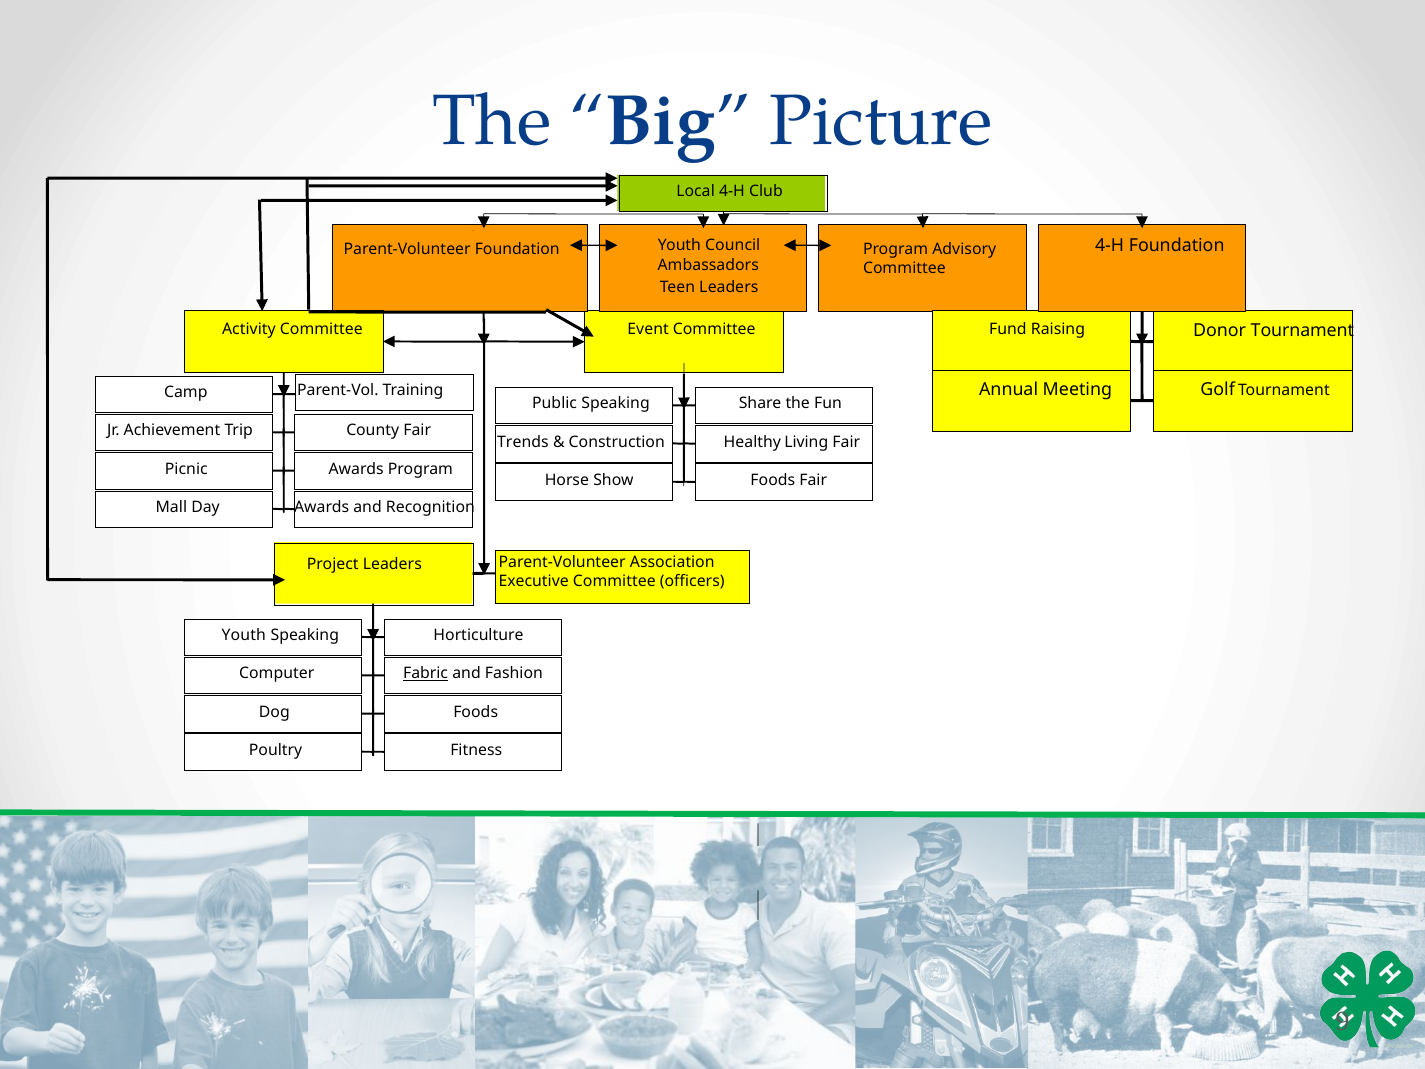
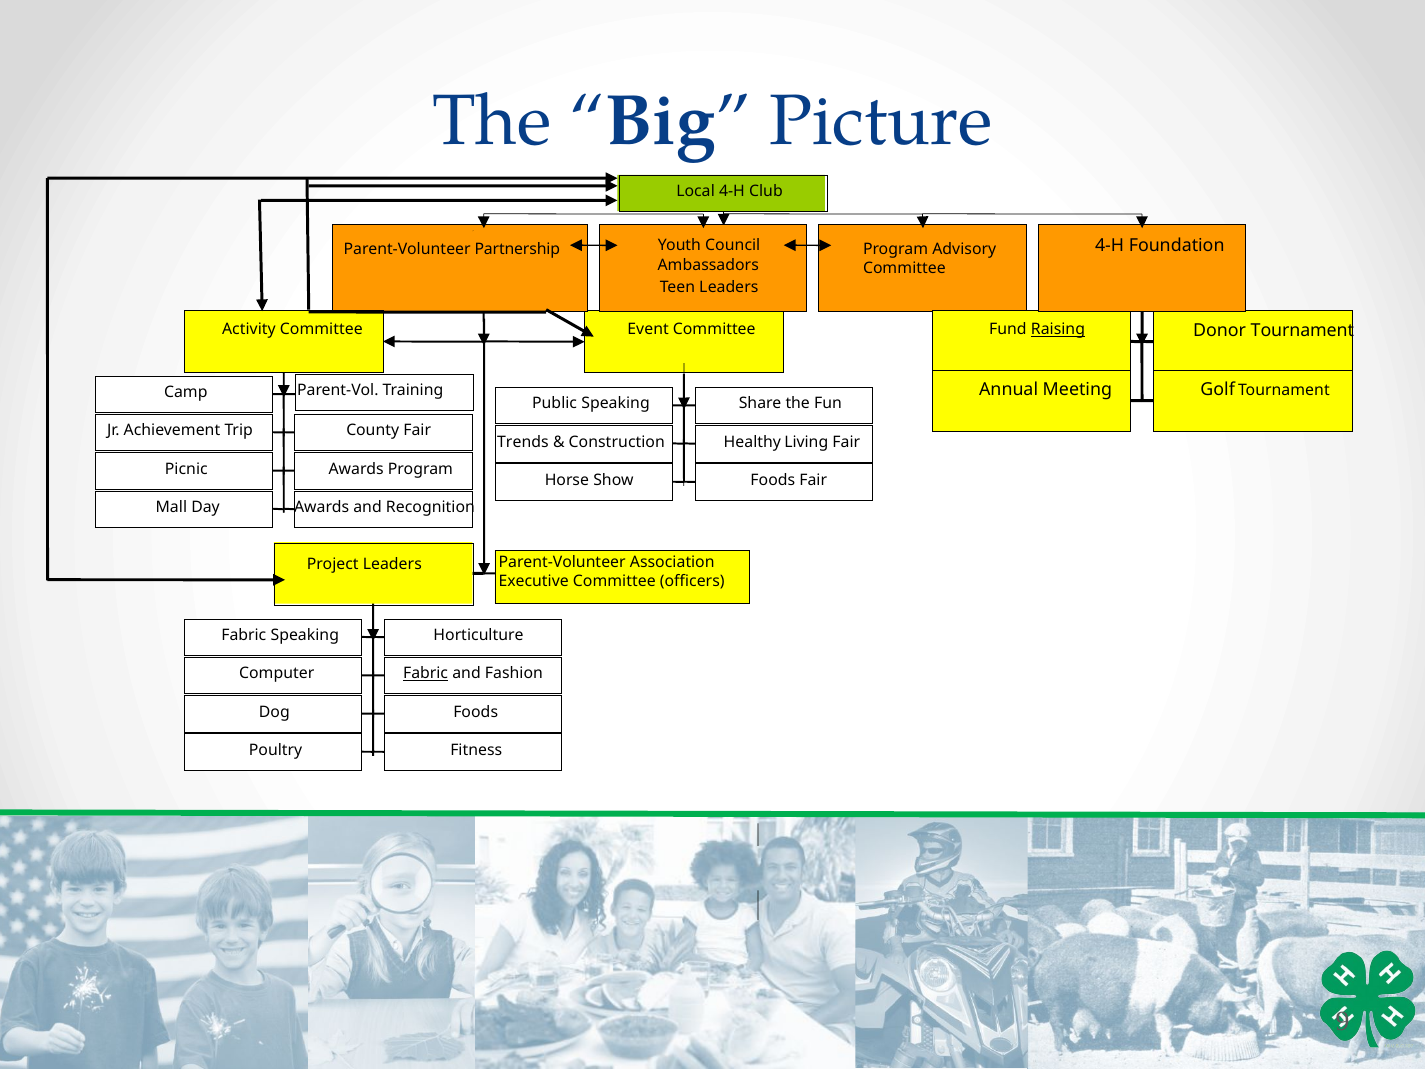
Parent-Volunteer Foundation: Foundation -> Partnership
Raising underline: none -> present
Youth at (244, 635): Youth -> Fabric
